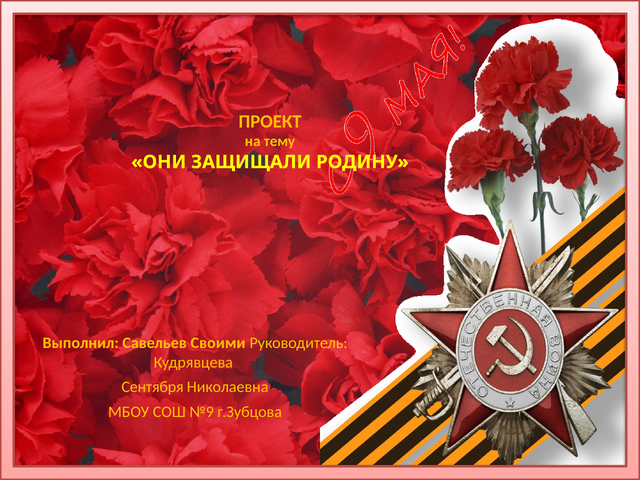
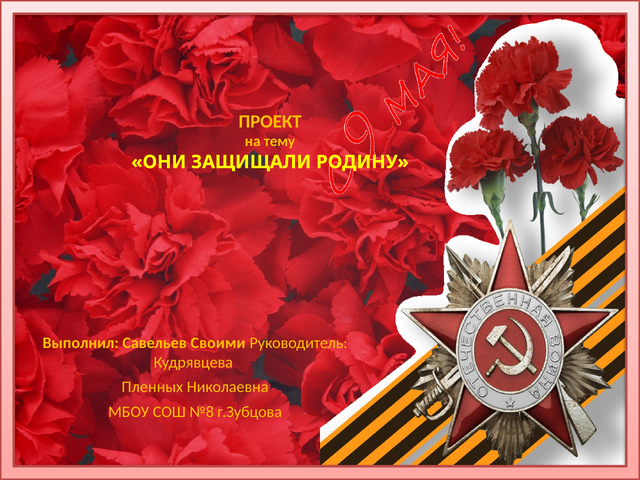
Сентября: Сентября -> Пленных
№9: №9 -> №8
